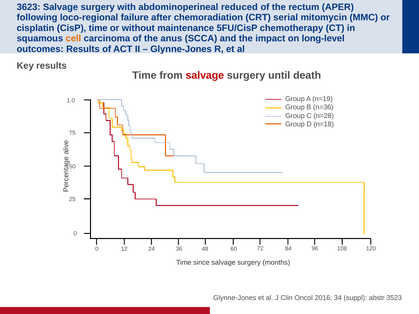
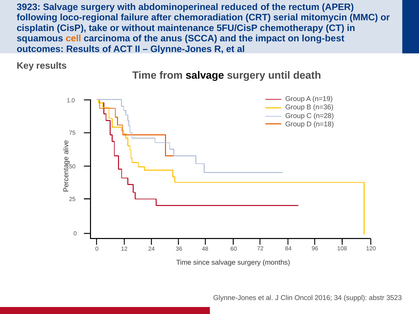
3623: 3623 -> 3923
CisP time: time -> take
long-level: long-level -> long-best
salvage at (205, 75) colour: red -> black
